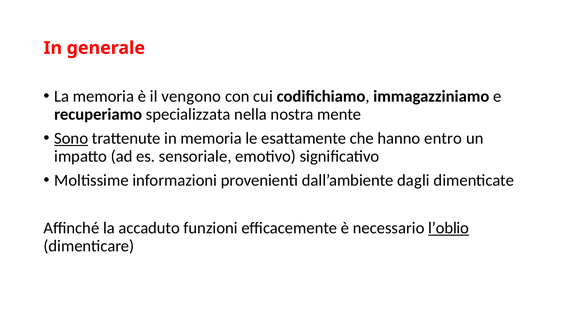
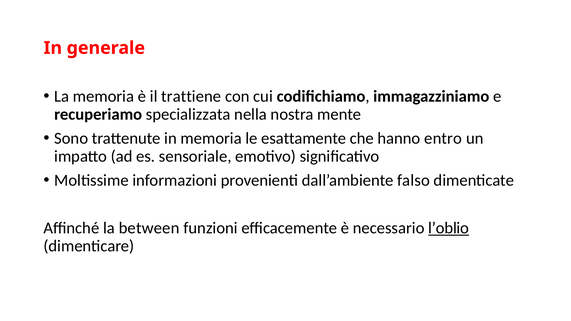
vengono: vengono -> trattiene
Sono underline: present -> none
dagli: dagli -> falso
accaduto: accaduto -> between
